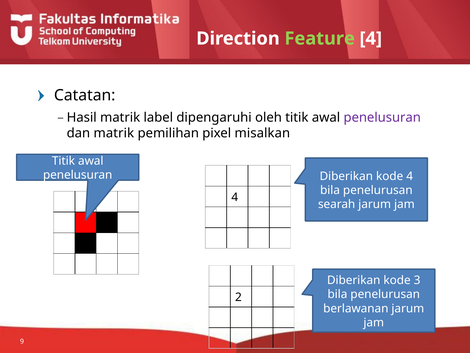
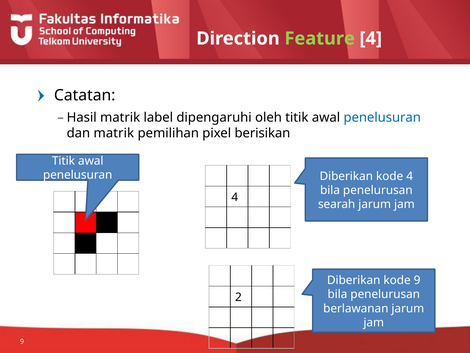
penelusuran at (382, 117) colour: purple -> blue
misalkan: misalkan -> berisikan
kode 3: 3 -> 9
